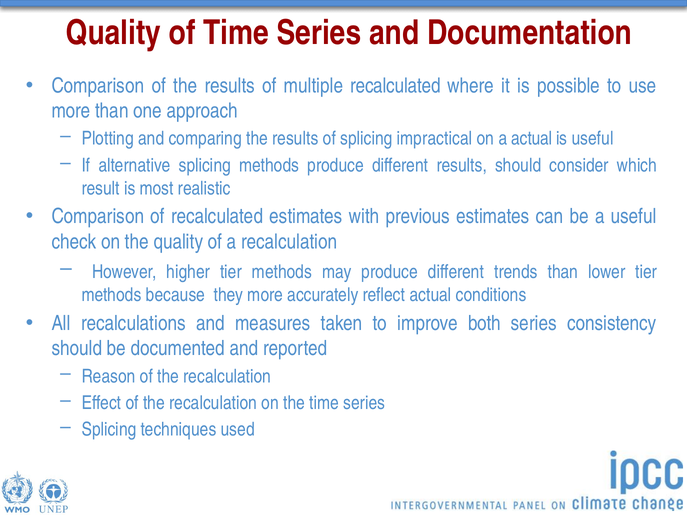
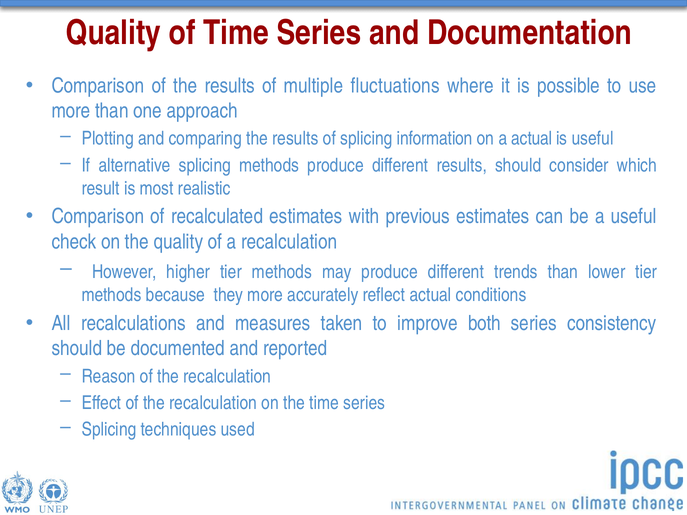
multiple recalculated: recalculated -> fluctuations
impractical: impractical -> information
